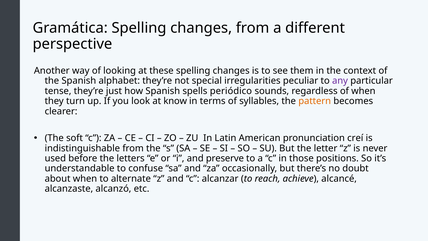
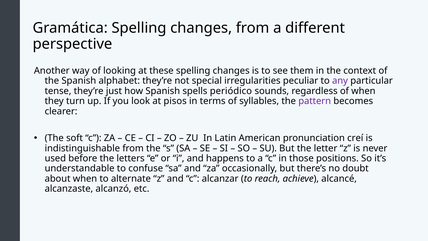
know: know -> pisos
pattern colour: orange -> purple
preserve: preserve -> happens
